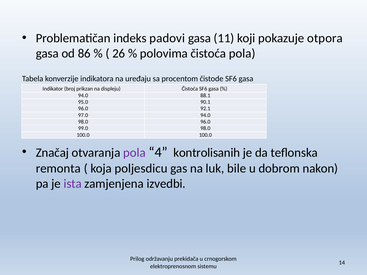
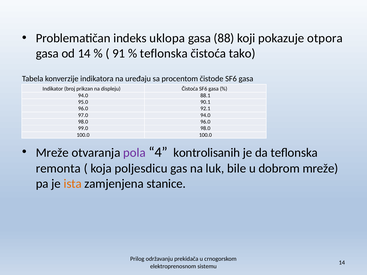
padovi: padovi -> uklopa
11: 11 -> 88
od 86: 86 -> 14
26: 26 -> 91
polovima at (164, 53): polovima -> teflonska
čistoća pola: pola -> tako
Značaj at (52, 153): Značaj -> Mreže
dobrom nakon: nakon -> mreže
ista colour: purple -> orange
izvedbi: izvedbi -> stanice
